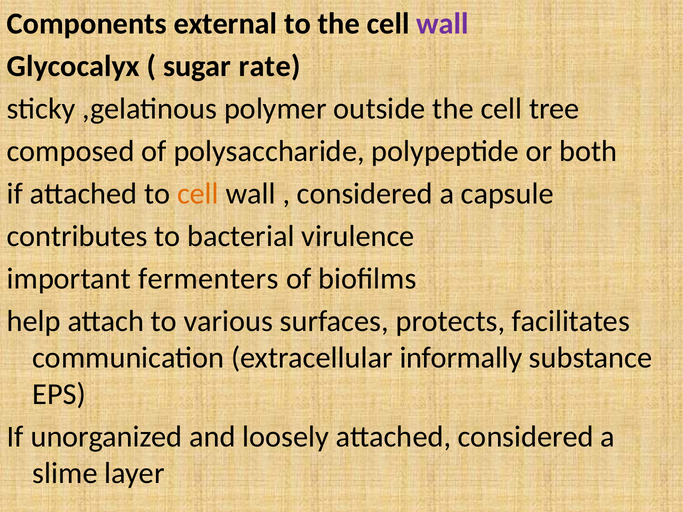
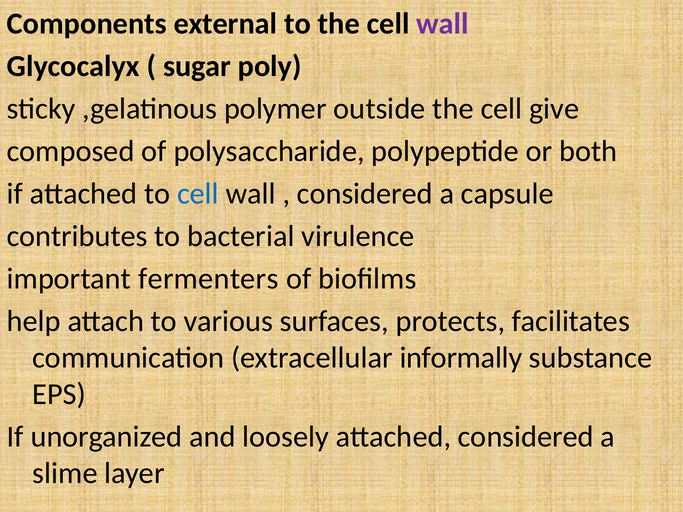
rate: rate -> poly
tree: tree -> give
cell at (198, 194) colour: orange -> blue
